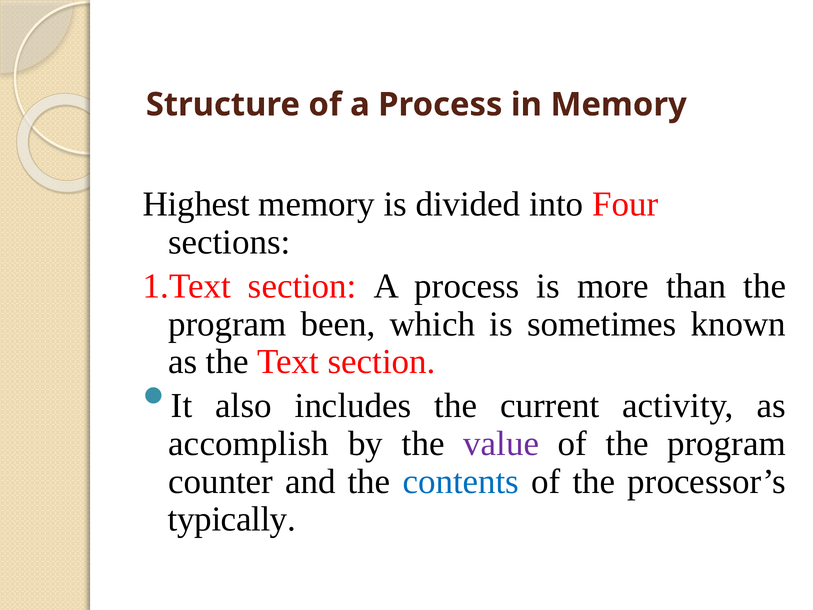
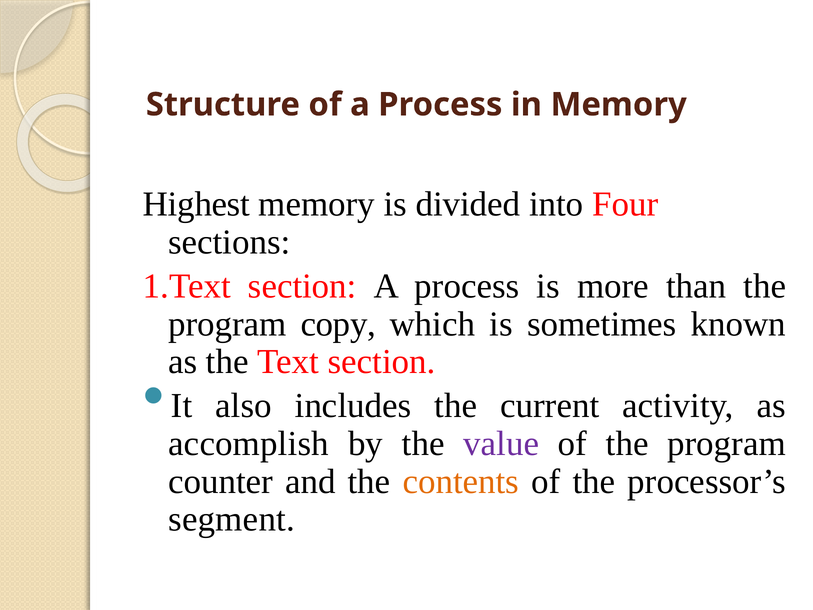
been: been -> copy
contents colour: blue -> orange
typically: typically -> segment
